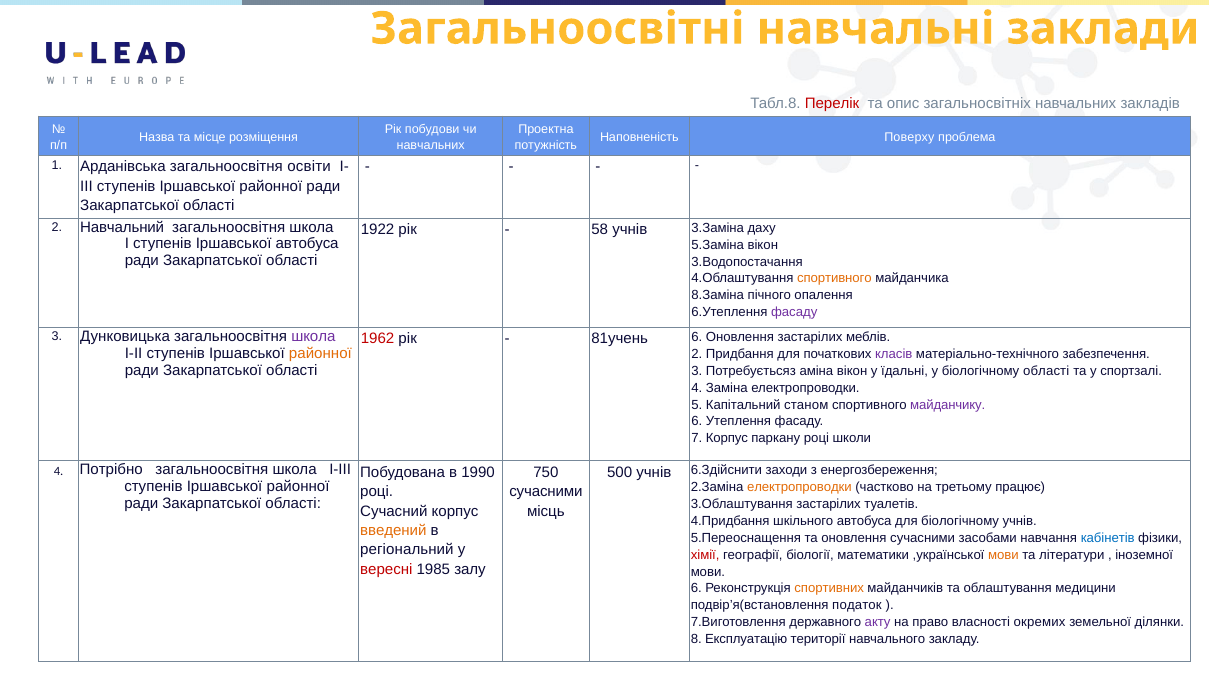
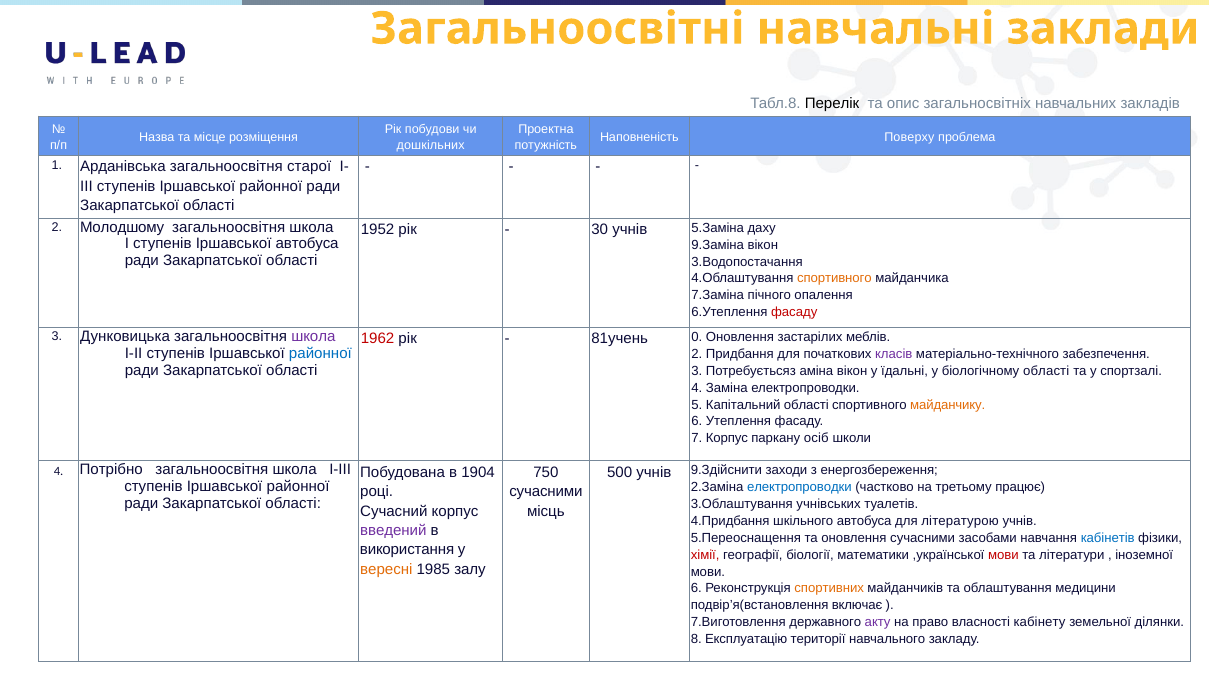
Перелік colour: red -> black
навчальних at (431, 145): навчальних -> дошкільних
освіти: освіти -> старої
Навчальний: Навчальний -> Молодшому
1922: 1922 -> 1952
58: 58 -> 30
3.Заміна: 3.Заміна -> 5.Заміна
5.Заміна: 5.Заміна -> 9.Заміна
8.Заміна: 8.Заміна -> 7.Заміна
фасаду at (794, 312) colour: purple -> red
81учень 6: 6 -> 0
районної at (320, 353) colour: orange -> blue
Капітальний станом: станом -> області
майданчику colour: purple -> orange
паркану році: році -> осіб
1990: 1990 -> 1904
6.Здійснити: 6.Здійснити -> 9.Здійснити
електропроводки at (799, 487) colour: orange -> blue
3.Облаштування застарілих: застарілих -> учнівських
для біологічному: біологічному -> літературою
введений colour: orange -> purple
регіональний: регіональний -> використання
мови at (1003, 555) colour: orange -> red
вересні colour: red -> orange
податок: податок -> включає
окремих: окремих -> кабінету
